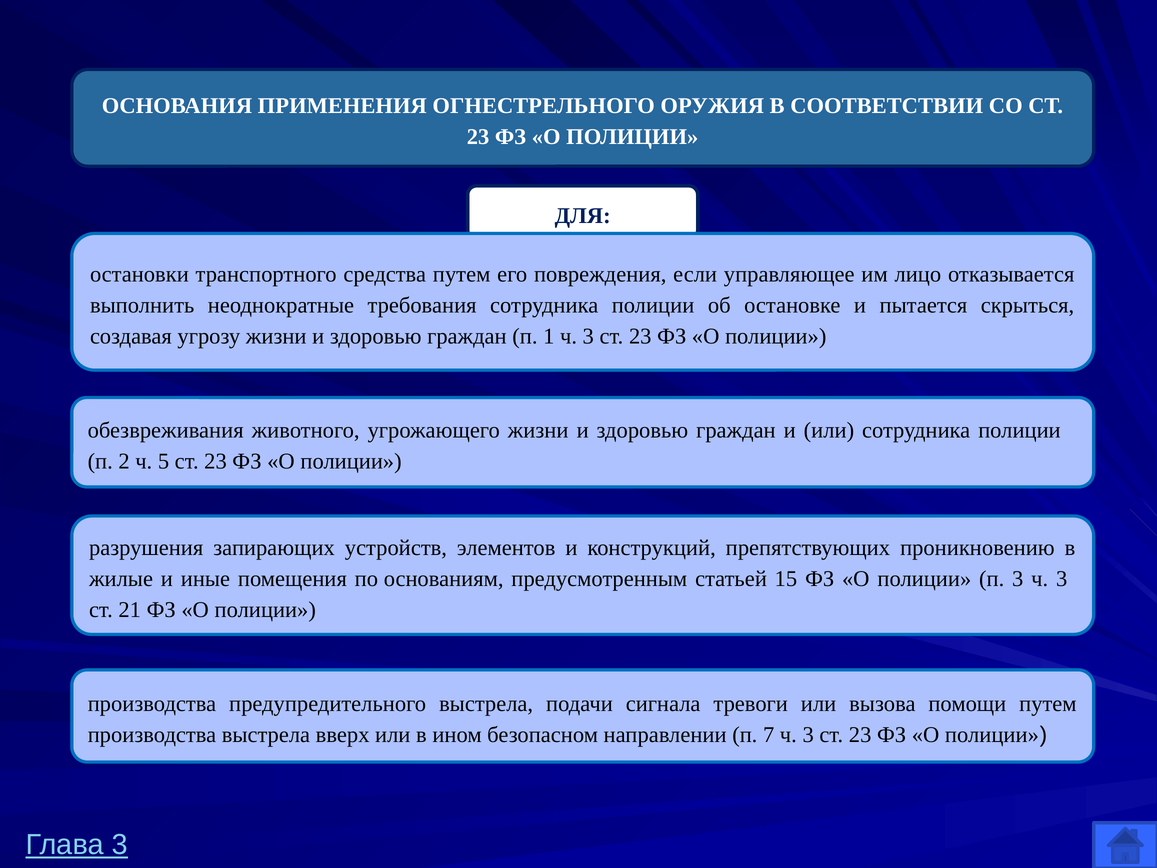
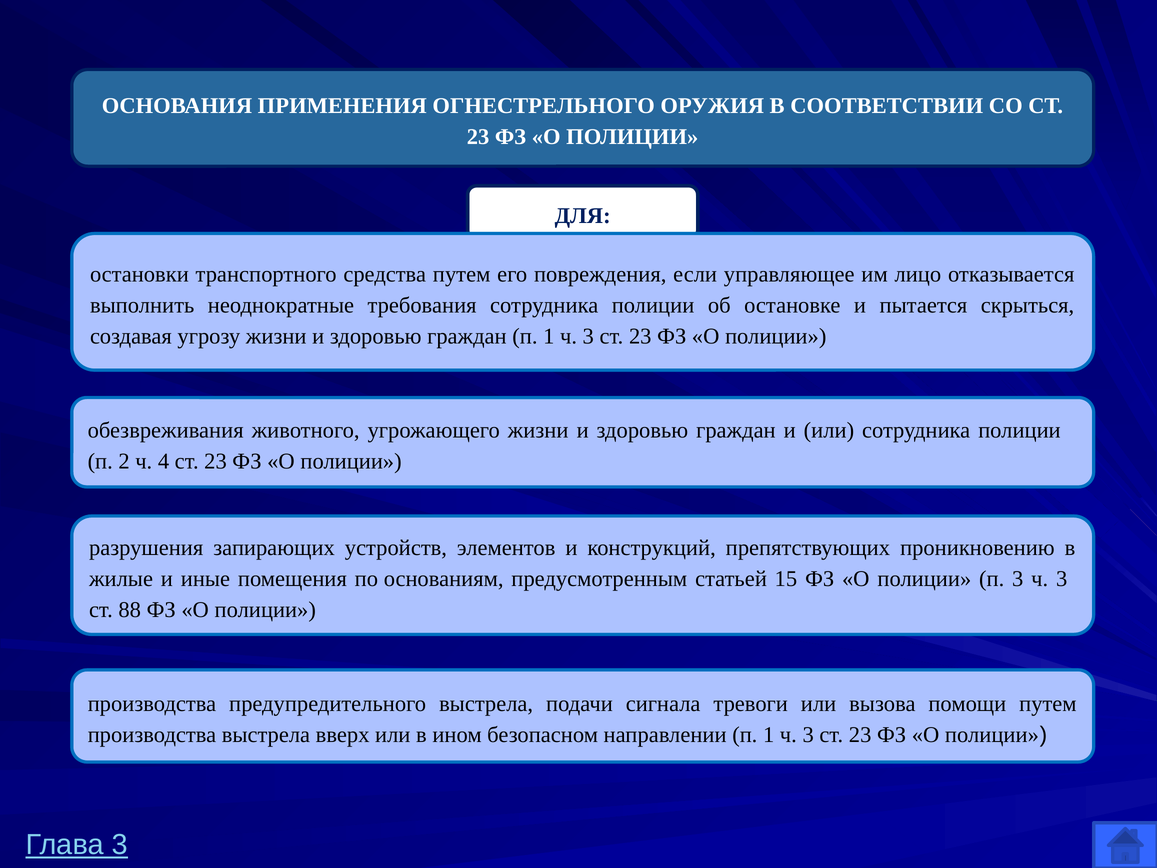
5: 5 -> 4
21: 21 -> 88
направлении п 7: 7 -> 1
